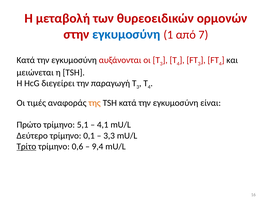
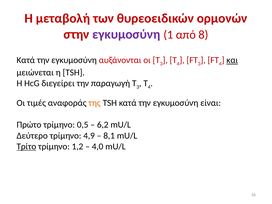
εγκυμοσύνη at (126, 34) colour: blue -> purple
7: 7 -> 8
και underline: none -> present
5,1: 5,1 -> 0,5
4,1: 4,1 -> 6,2
0,1: 0,1 -> 4,9
3,3: 3,3 -> 8,1
0,6: 0,6 -> 1,2
9,4: 9,4 -> 4,0
